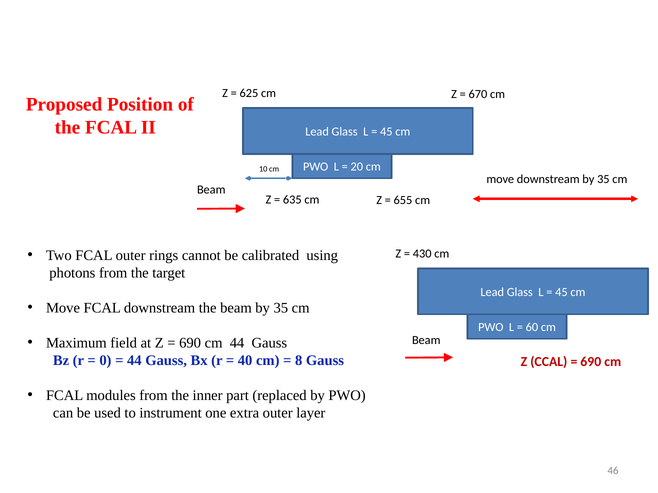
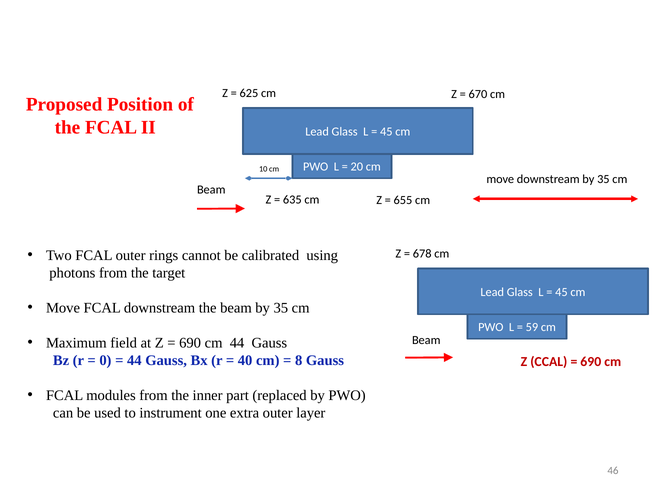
430: 430 -> 678
60: 60 -> 59
